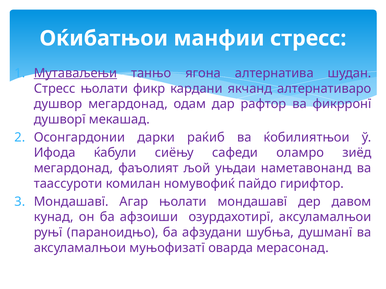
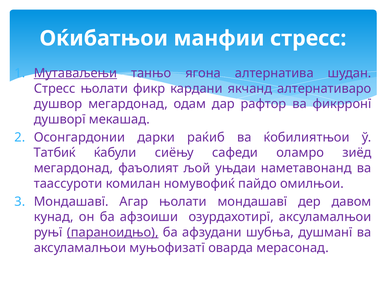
Ифода: Ифода -> Татбиќ
гирифтор: гирифтор -> омилњои
параноидњо underline: none -> present
